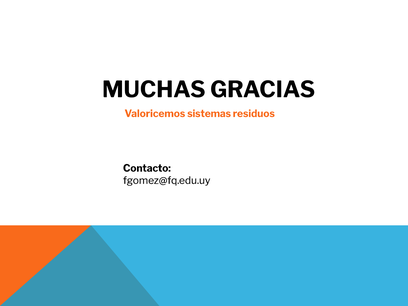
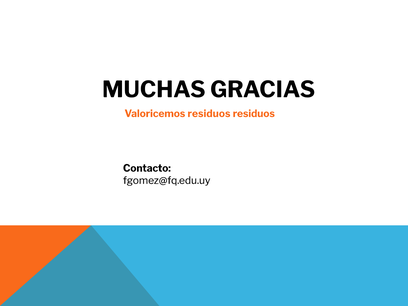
Valoricemos sistemas: sistemas -> residuos
